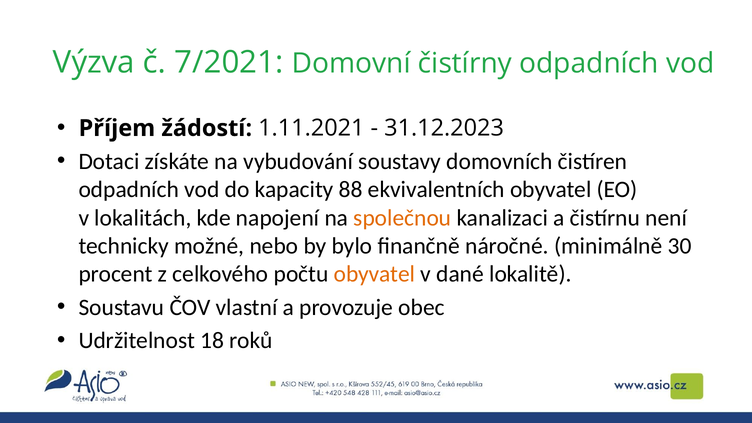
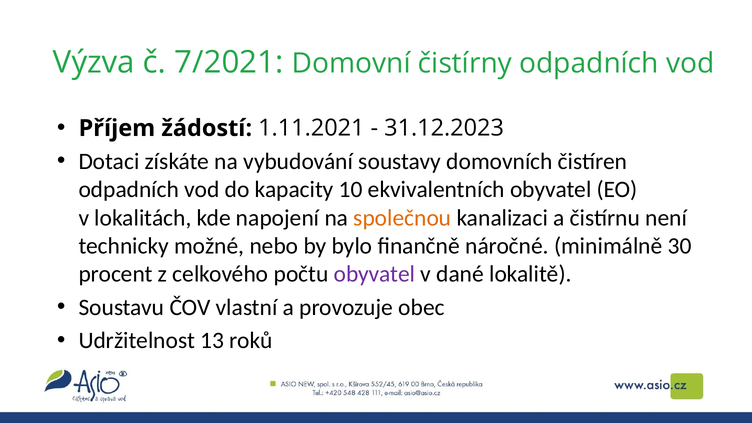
88: 88 -> 10
obyvatel at (374, 274) colour: orange -> purple
18: 18 -> 13
